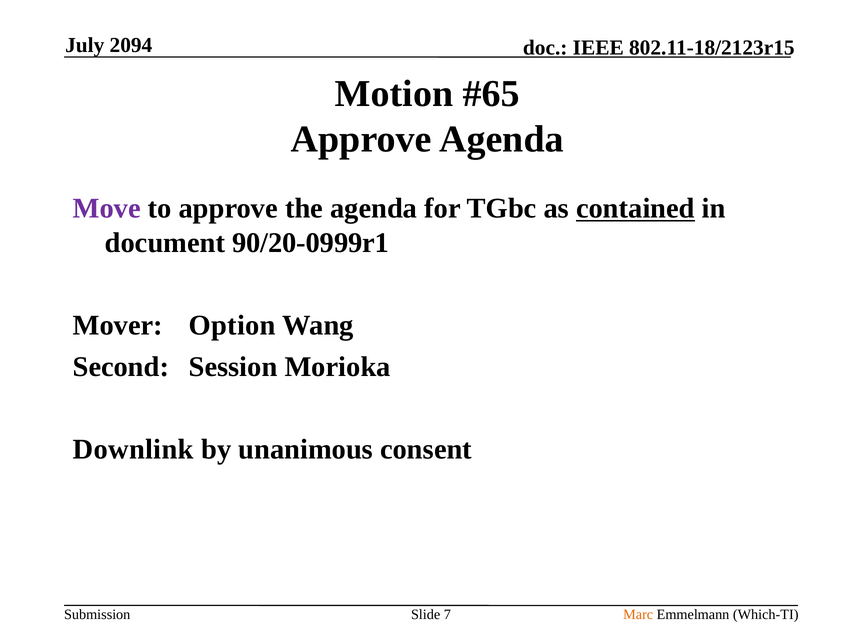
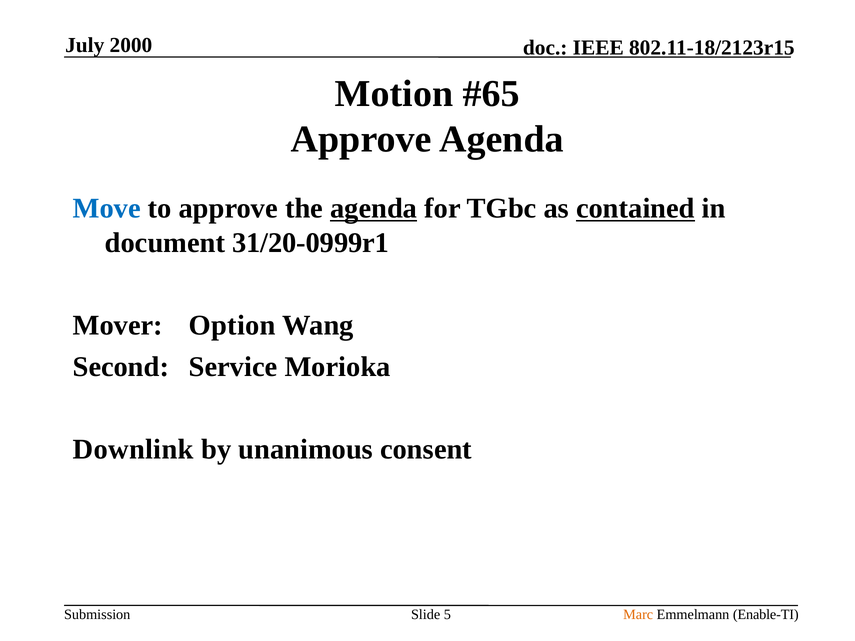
2094: 2094 -> 2000
Move colour: purple -> blue
agenda at (374, 209) underline: none -> present
90/20-0999r1: 90/20-0999r1 -> 31/20-0999r1
Session: Session -> Service
7: 7 -> 5
Which-TI: Which-TI -> Enable-TI
